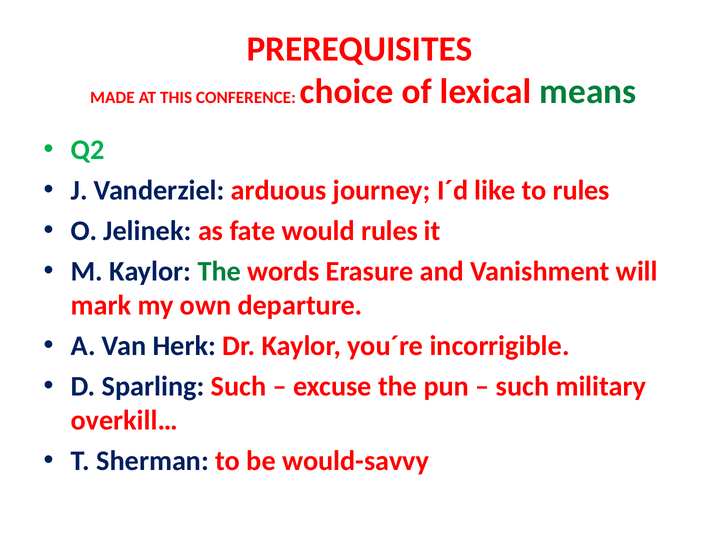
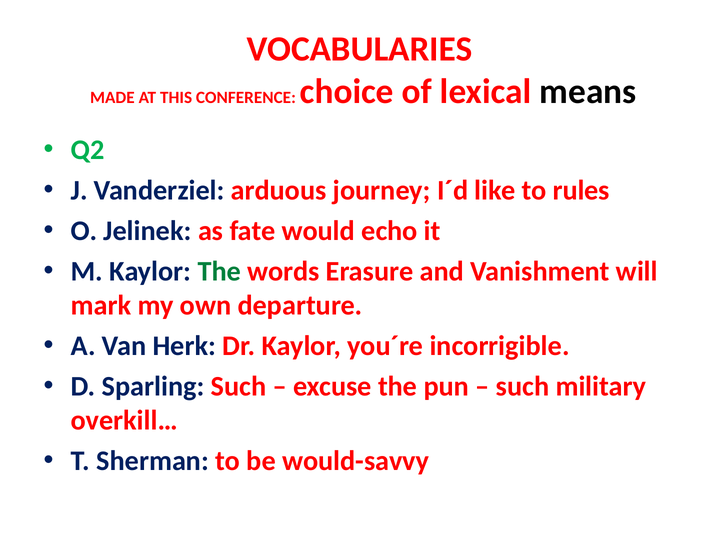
PREREQUISITES: PREREQUISITES -> VOCABULARIES
means colour: green -> black
would rules: rules -> echo
